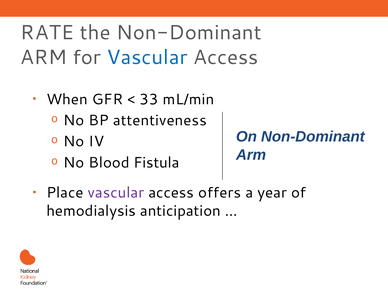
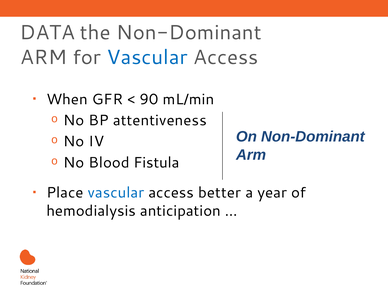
RATE: RATE -> DATA
33: 33 -> 90
vascular at (116, 193) colour: purple -> blue
offers: offers -> better
